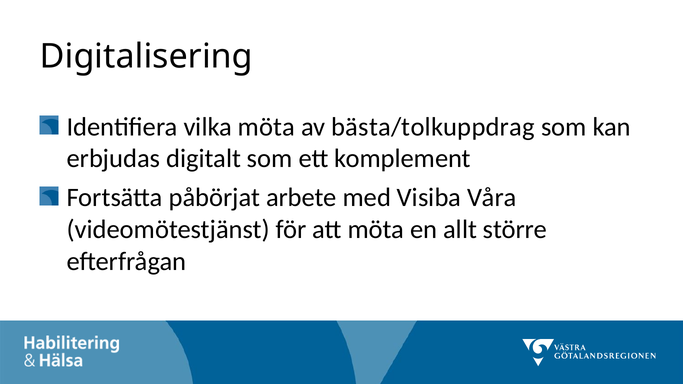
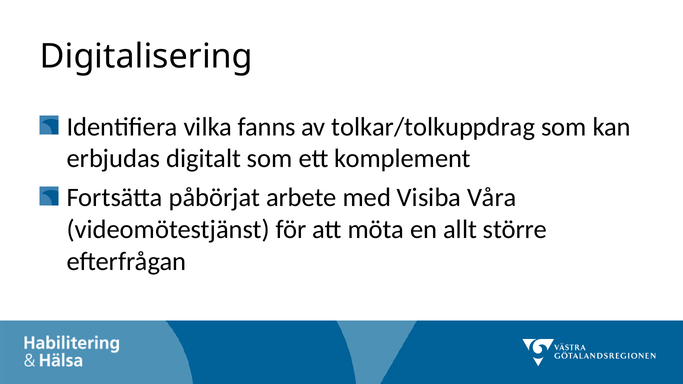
vilka möta: möta -> fanns
bästa/tolkuppdrag: bästa/tolkuppdrag -> tolkar/tolkuppdrag
